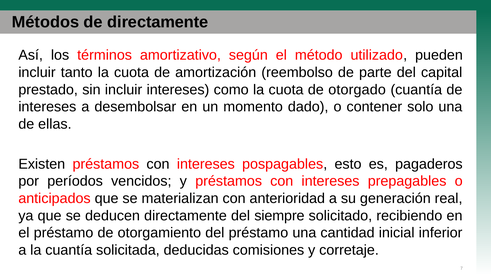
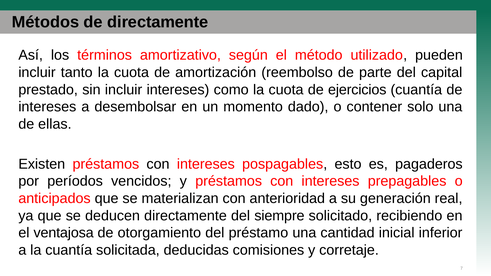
otorgado: otorgado -> ejercicios
el préstamo: préstamo -> ventajosa
